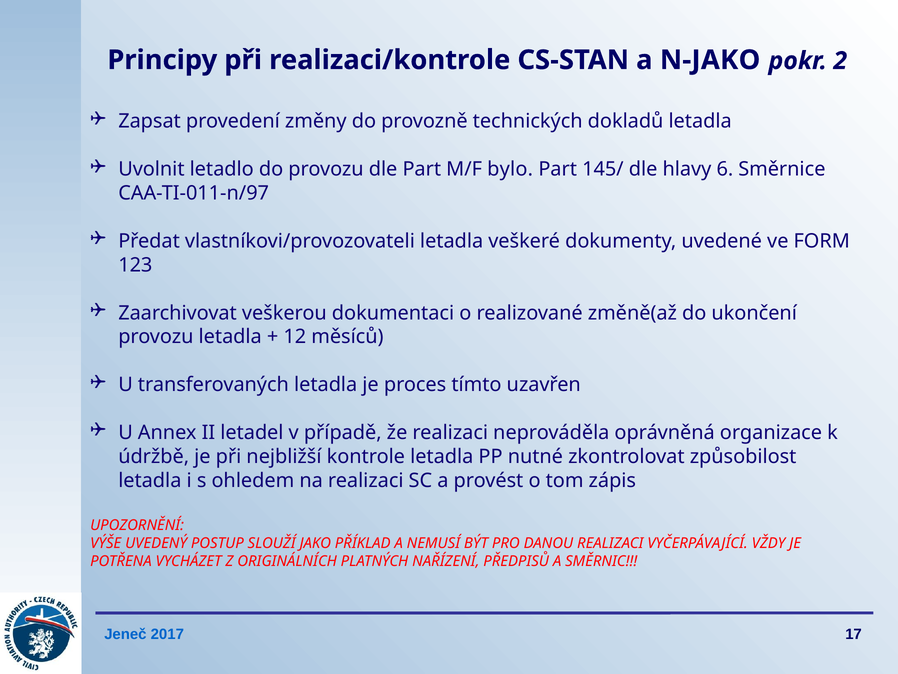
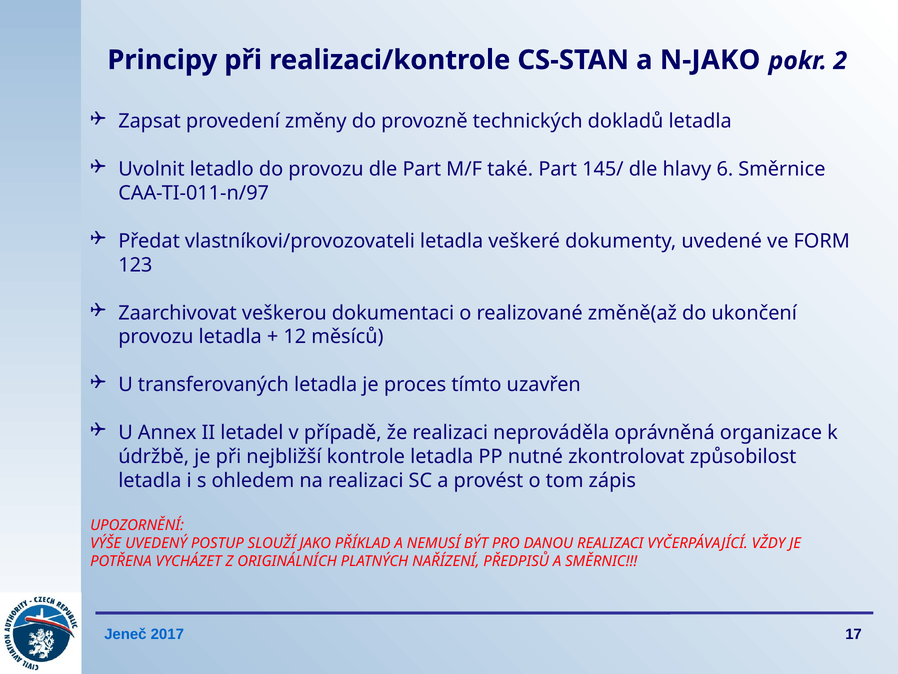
bylo: bylo -> také
